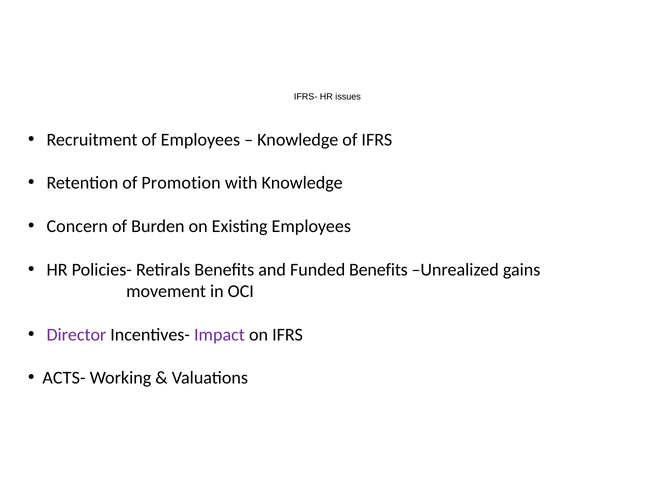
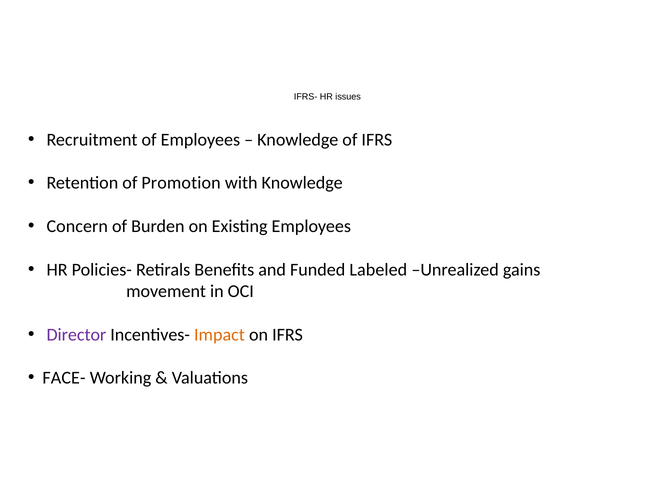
Funded Benefits: Benefits -> Labeled
Impact colour: purple -> orange
ACTS-: ACTS- -> FACE-
